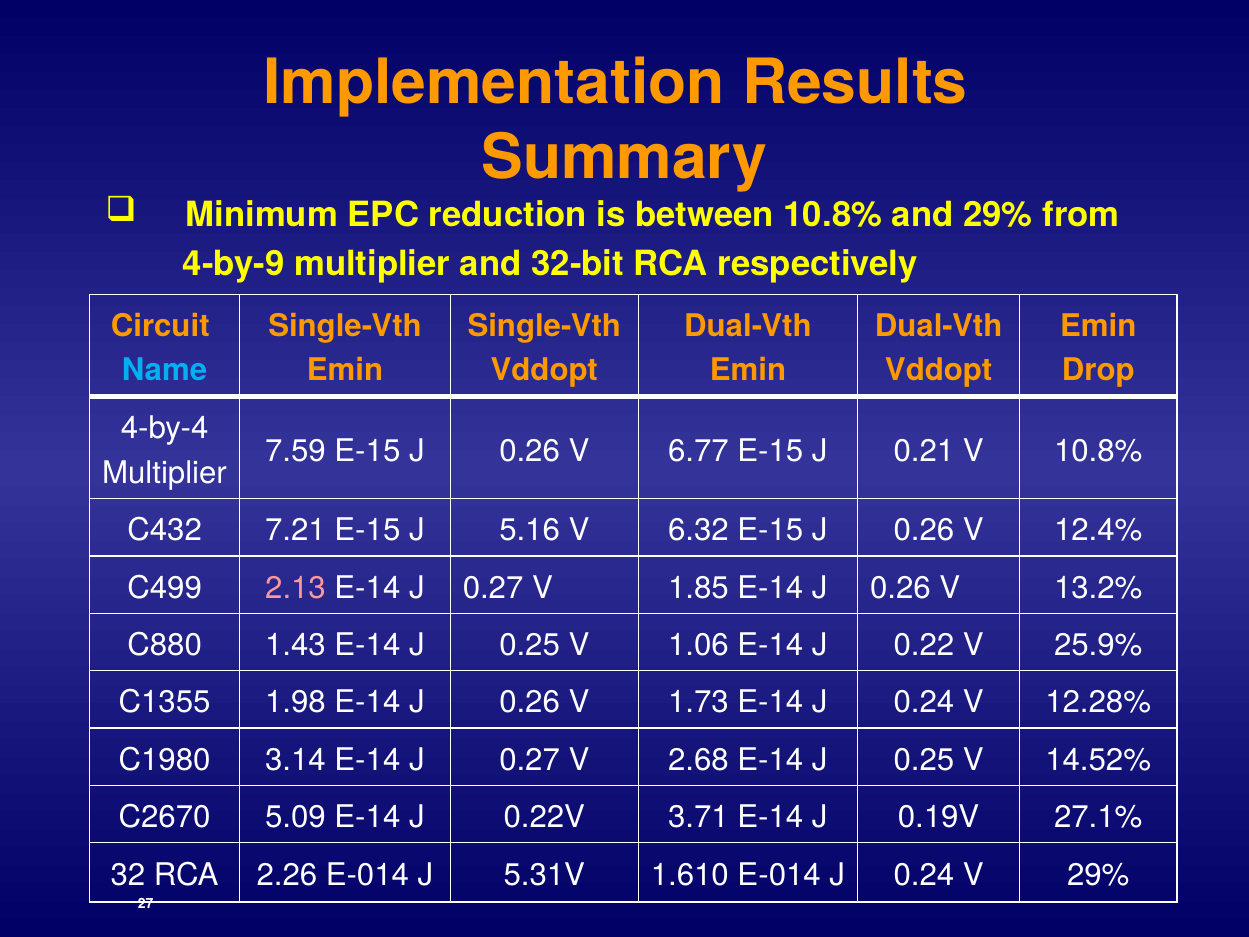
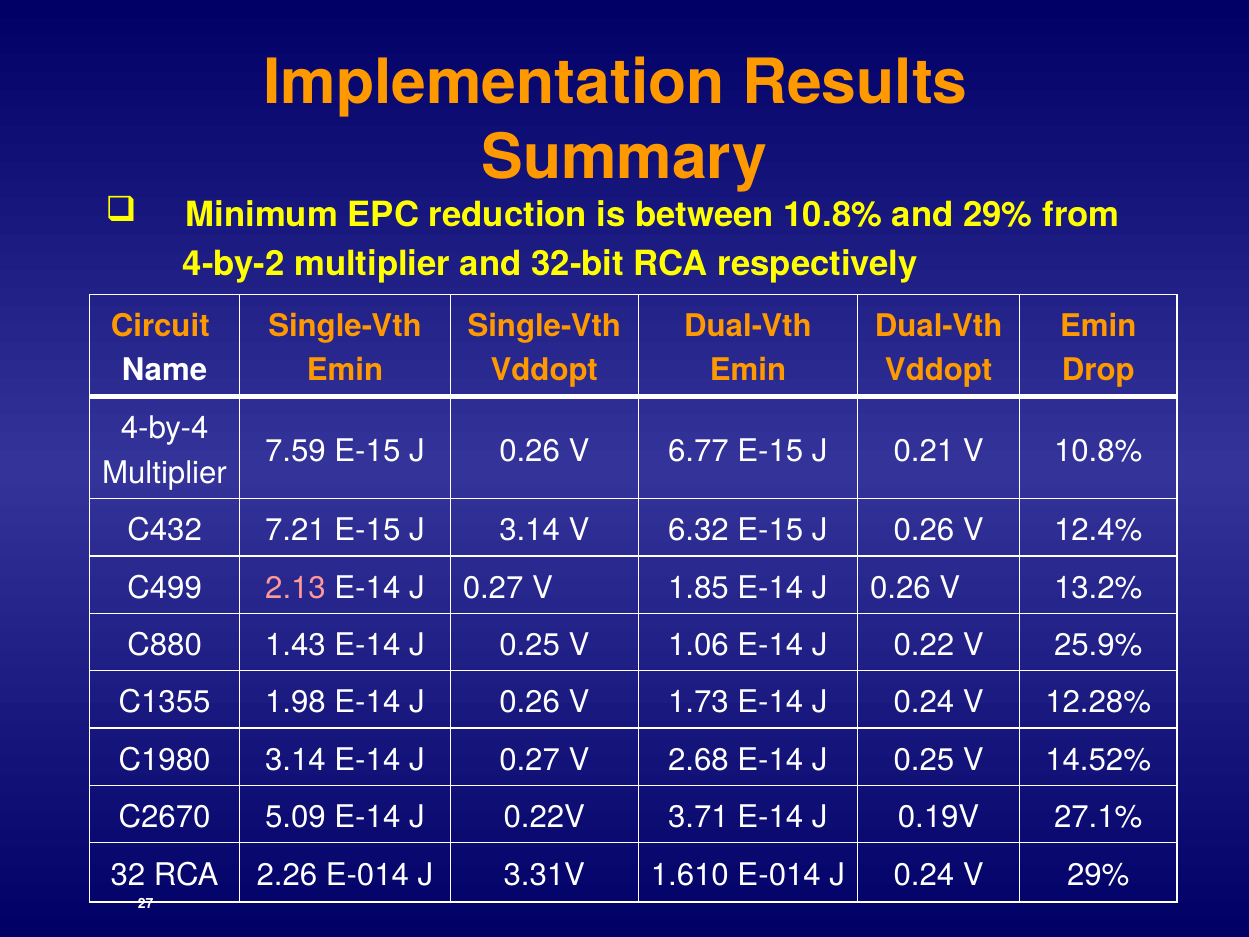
4-by-9: 4-by-9 -> 4-by-2
Name colour: light blue -> white
J 5.16: 5.16 -> 3.14
5.31V: 5.31V -> 3.31V
